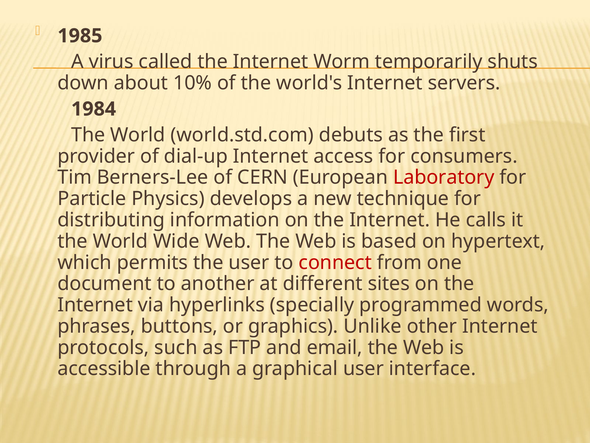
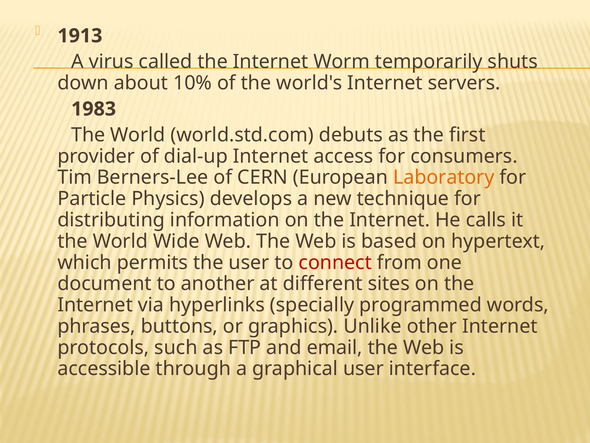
1985: 1985 -> 1913
1984: 1984 -> 1983
Laboratory colour: red -> orange
